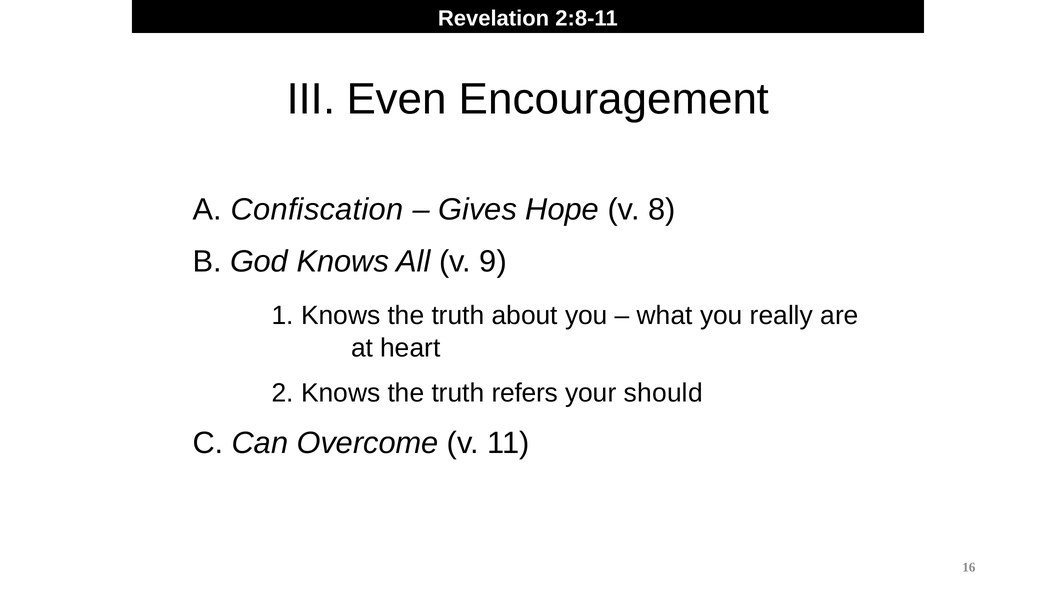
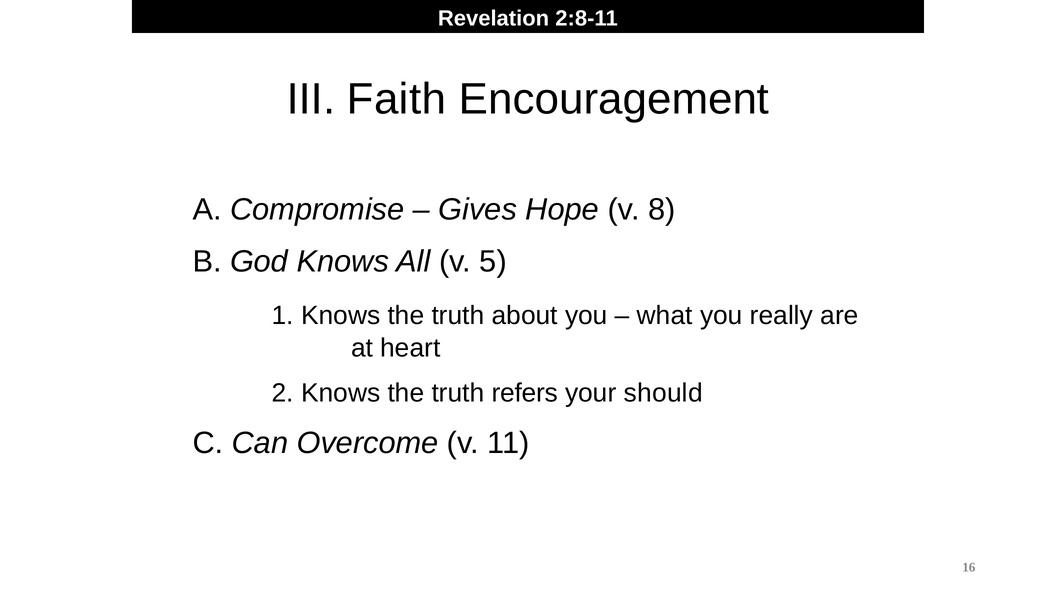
Even: Even -> Faith
Confiscation: Confiscation -> Compromise
9: 9 -> 5
